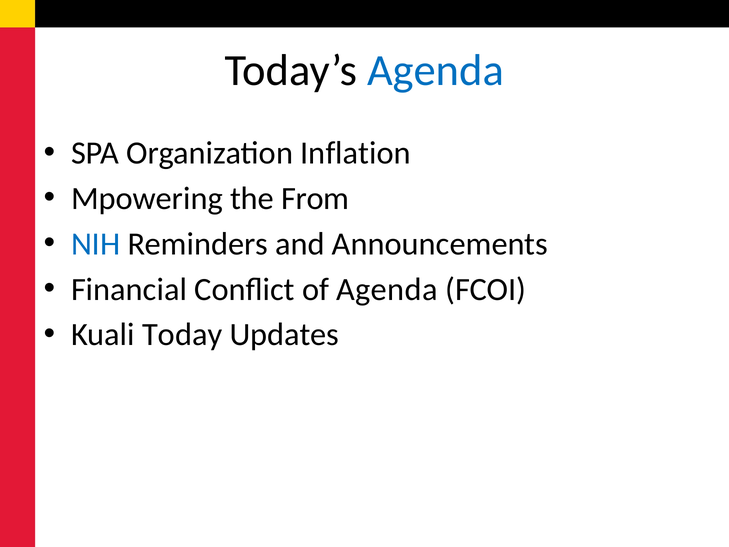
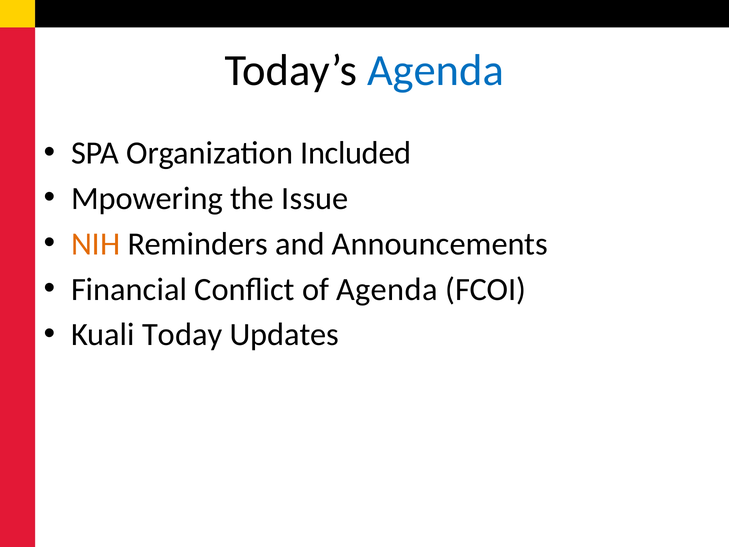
Inflation: Inflation -> Included
From: From -> Issue
NIH colour: blue -> orange
